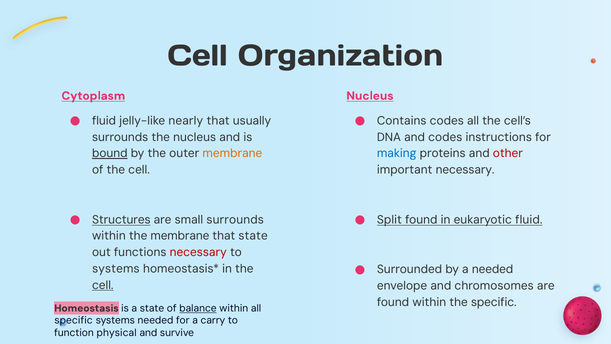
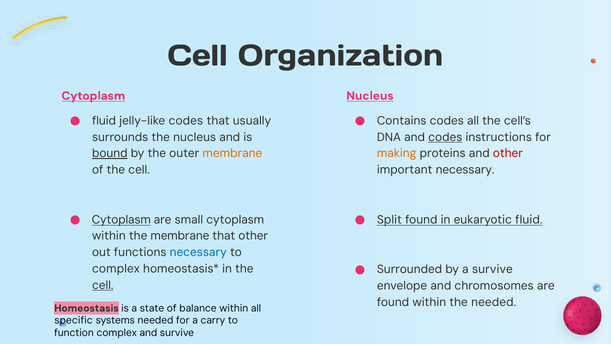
jelly-like nearly: nearly -> codes
codes at (445, 137) underline: none -> present
making colour: blue -> orange
Structures at (121, 219): Structures -> Cytoplasm
small surrounds: surrounds -> cytoplasm
that state: state -> other
necessary at (198, 252) colour: red -> blue
a needed: needed -> survive
systems at (116, 269): systems -> complex
the specific: specific -> needed
balance underline: present -> none
function physical: physical -> complex
